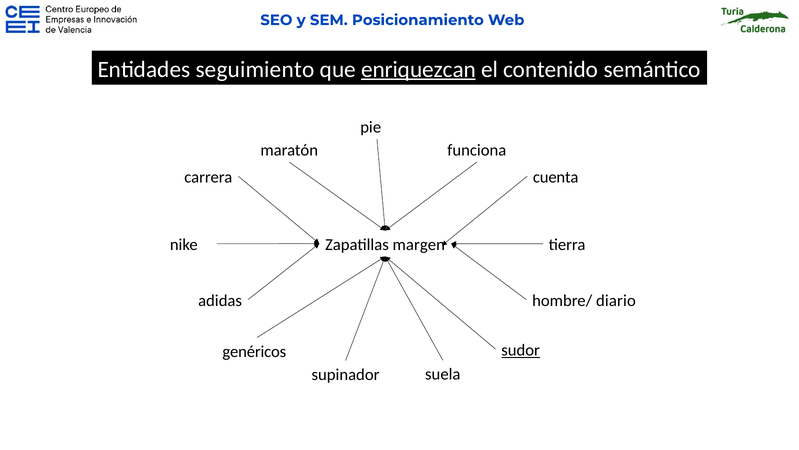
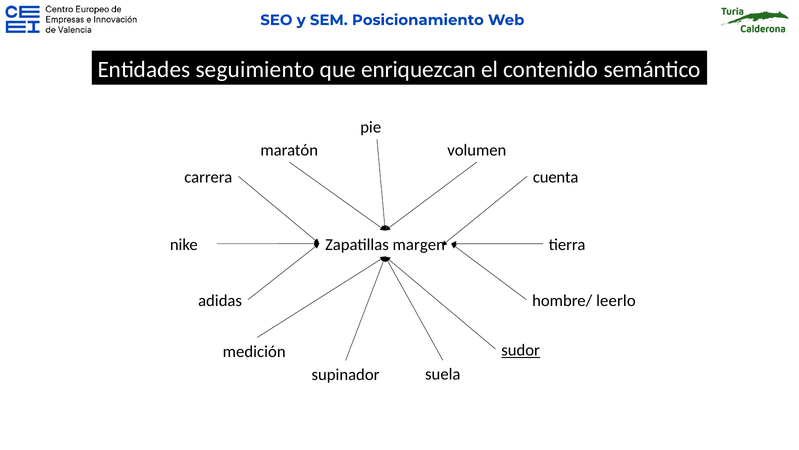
enriquezcan underline: present -> none
funciona: funciona -> volumen
diario: diario -> leerlo
genéricos: genéricos -> medición
